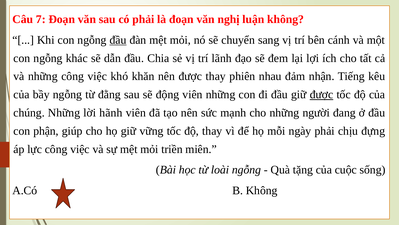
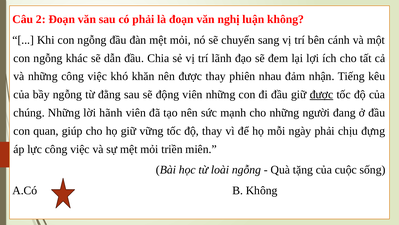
7: 7 -> 2
đầu at (118, 40) underline: present -> none
phận: phận -> quan
